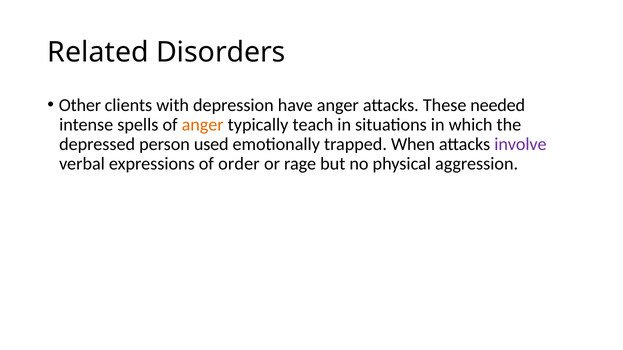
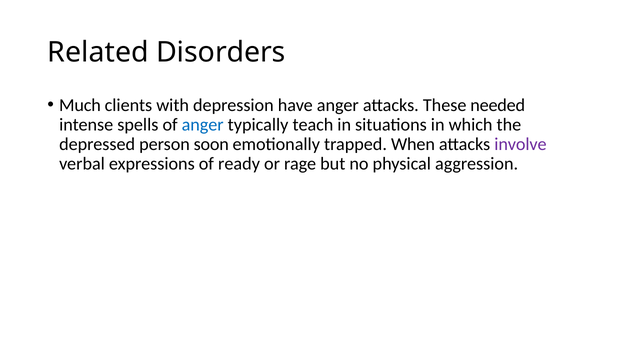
Other: Other -> Much
anger at (203, 125) colour: orange -> blue
used: used -> soon
order: order -> ready
